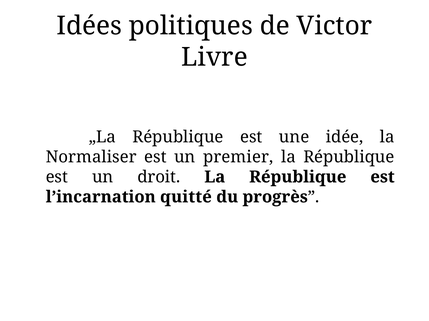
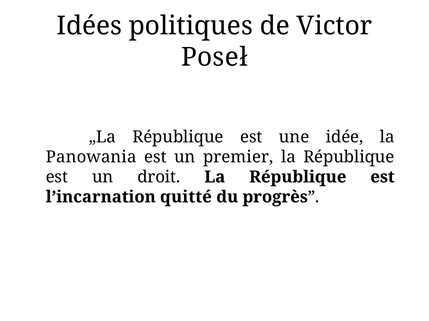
Livre: Livre -> Poseł
Normaliser: Normaliser -> Panowania
